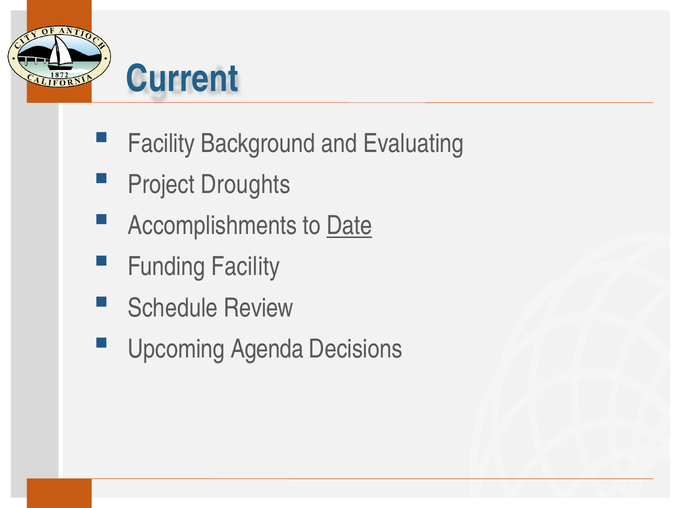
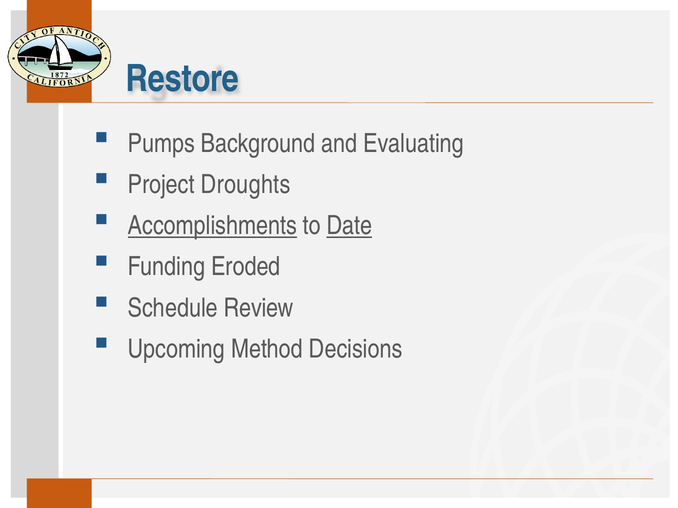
Current: Current -> Restore
Facility at (161, 144): Facility -> Pumps
Accomplishments underline: none -> present
Funding Facility: Facility -> Eroded
Agenda: Agenda -> Method
